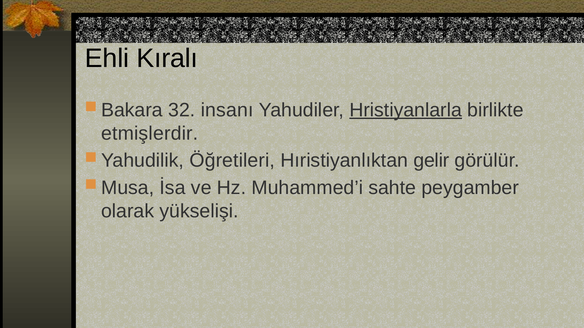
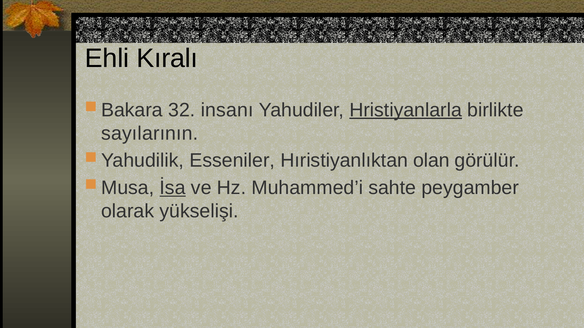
etmişlerdir: etmişlerdir -> sayılarının
Öğretileri: Öğretileri -> Esseniler
gelir: gelir -> olan
İsa underline: none -> present
